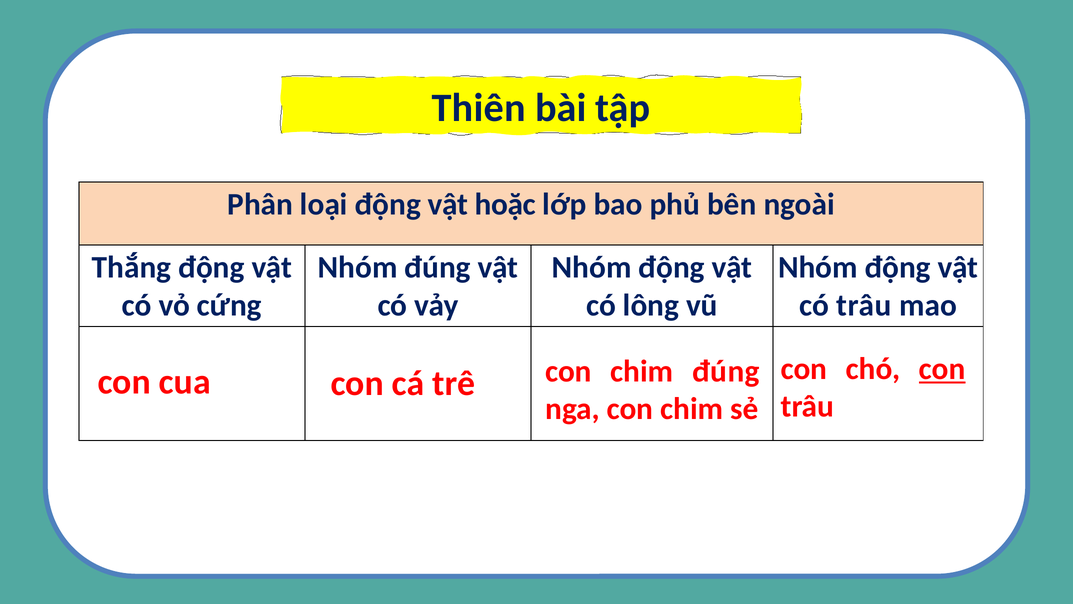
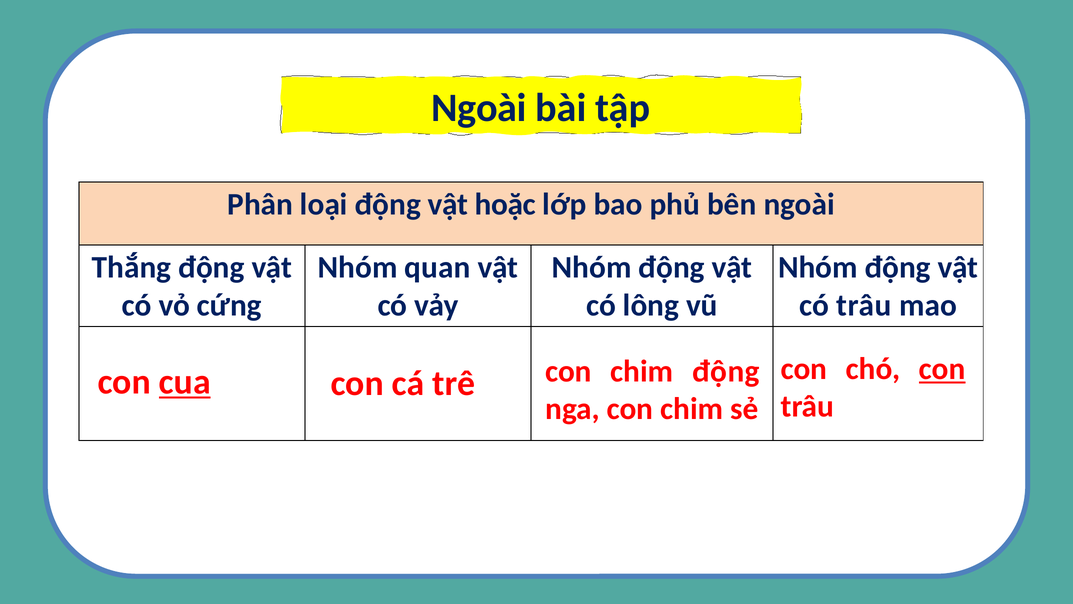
Thiên at (479, 108): Thiên -> Ngoài
Nhóm đúng: đúng -> quan
cua underline: none -> present
chim đúng: đúng -> động
